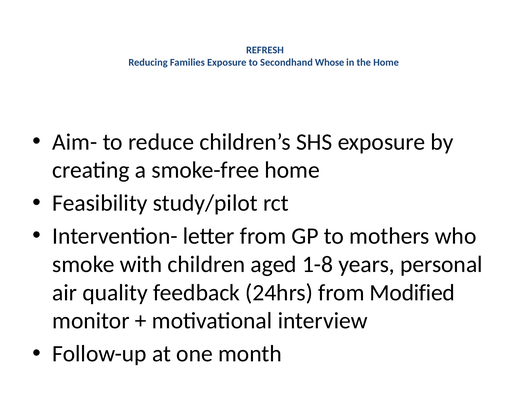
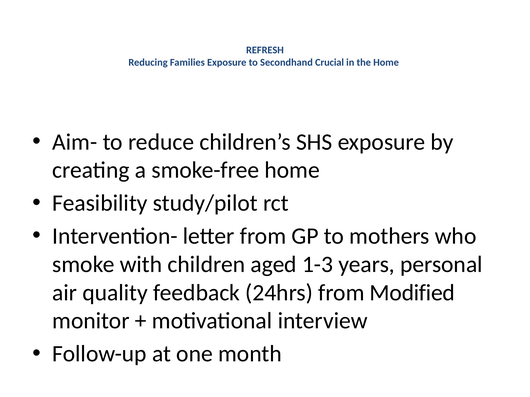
Whose: Whose -> Crucial
1-8: 1-8 -> 1-3
